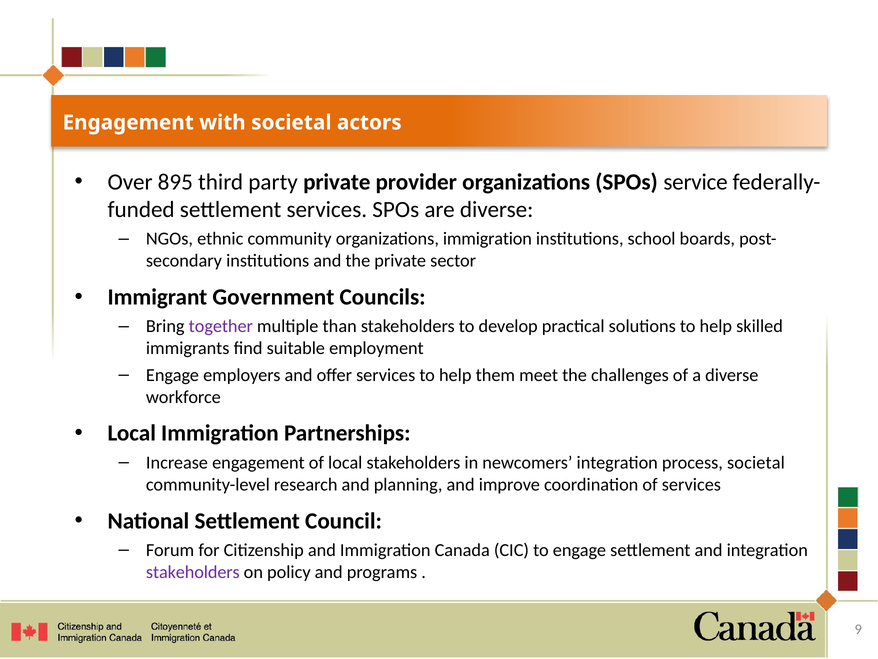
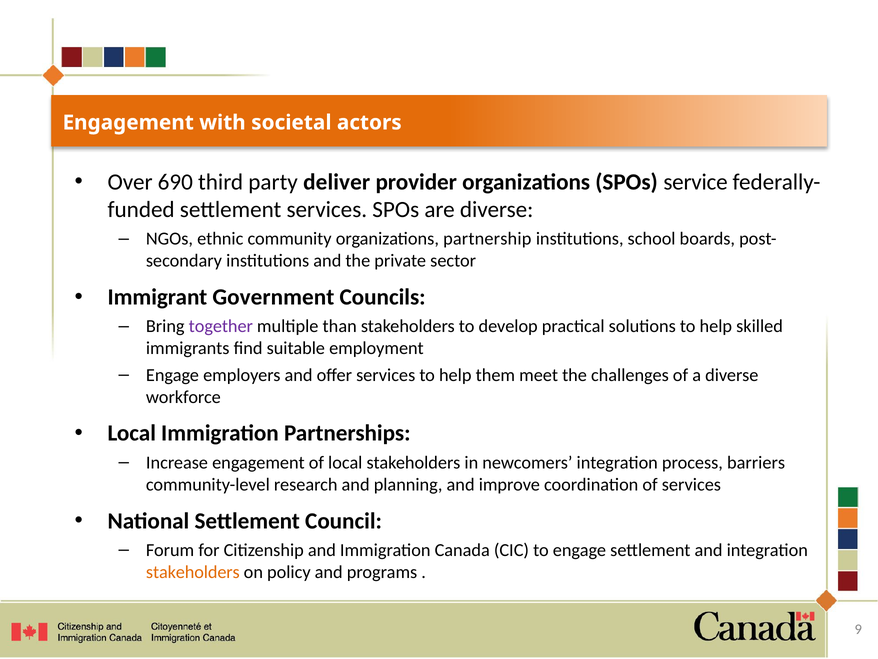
895: 895 -> 690
party private: private -> deliver
organizations immigration: immigration -> partnership
process societal: societal -> barriers
stakeholders at (193, 572) colour: purple -> orange
